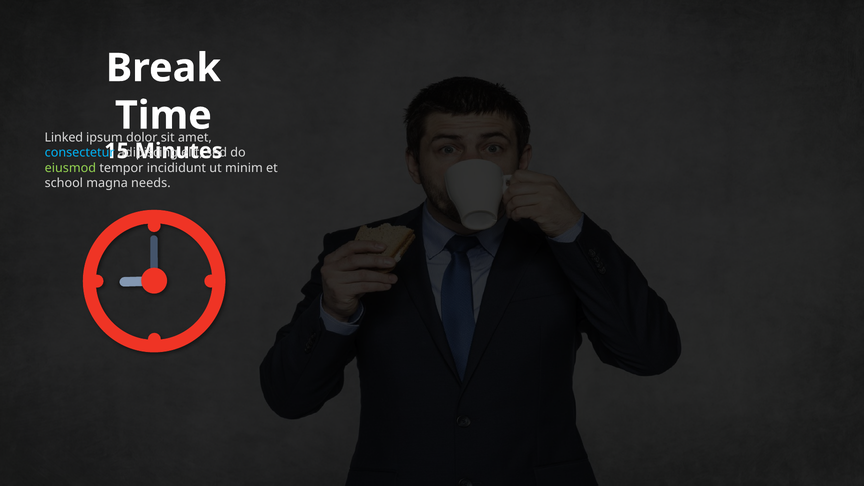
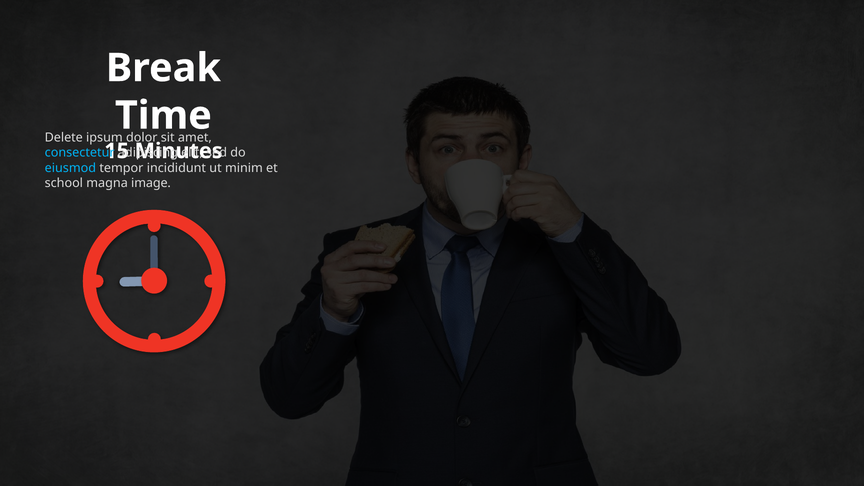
Linked: Linked -> Delete
eiusmod colour: light green -> light blue
needs: needs -> image
